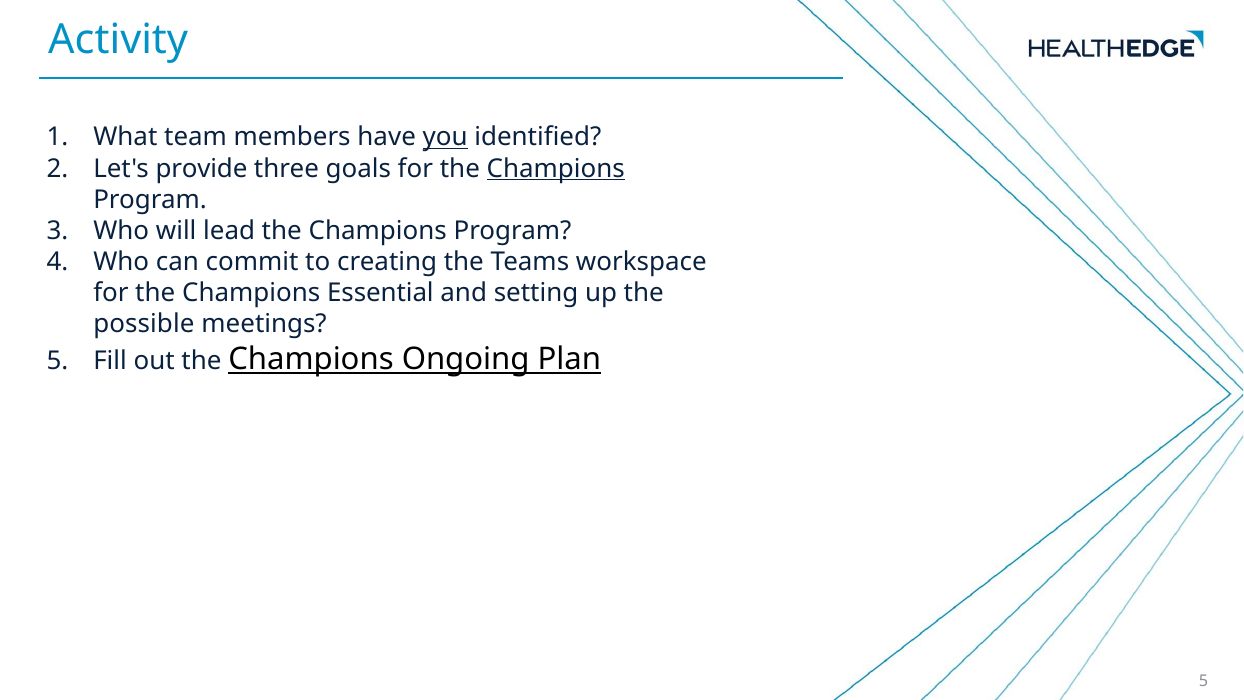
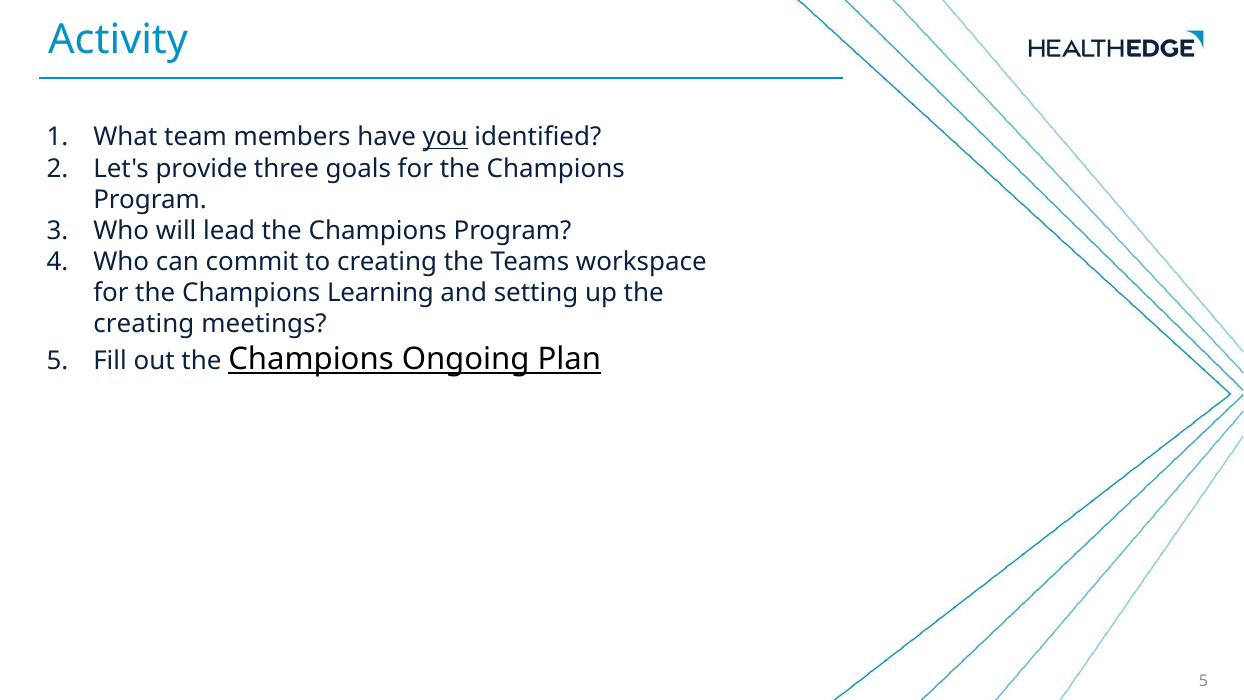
Champions at (556, 168) underline: present -> none
Essential: Essential -> Learning
possible at (144, 324): possible -> creating
